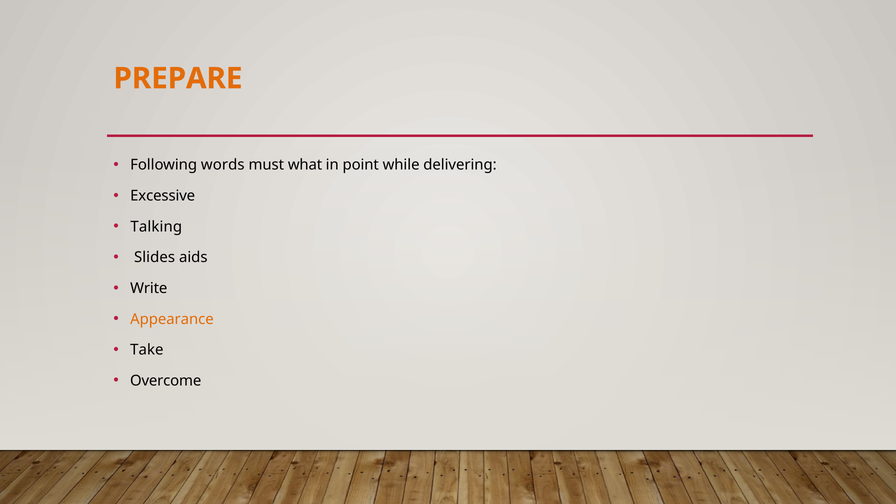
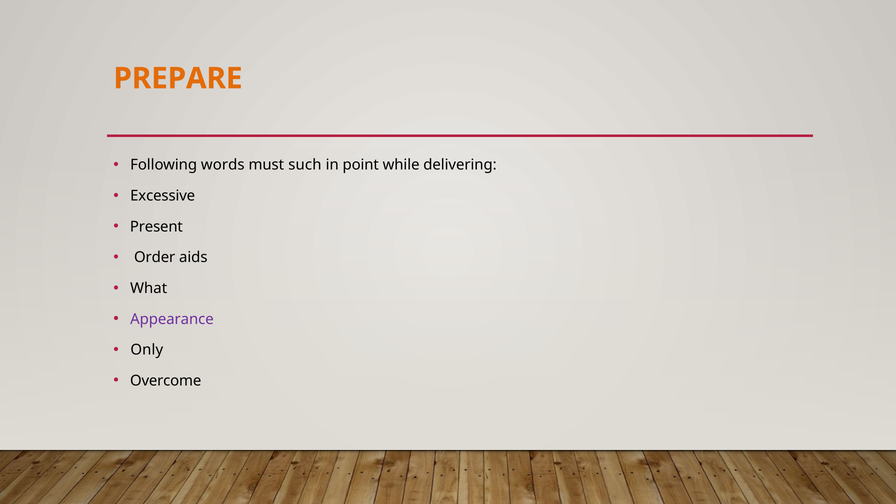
what: what -> such
Talking: Talking -> Present
Slides: Slides -> Order
Write: Write -> What
Appearance colour: orange -> purple
Take: Take -> Only
